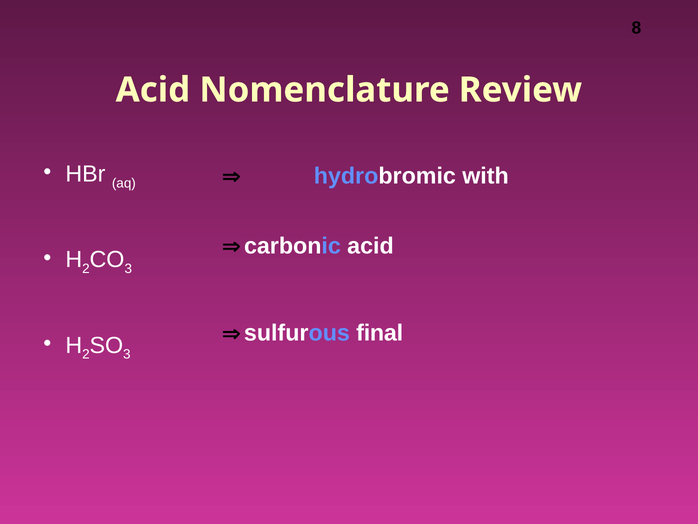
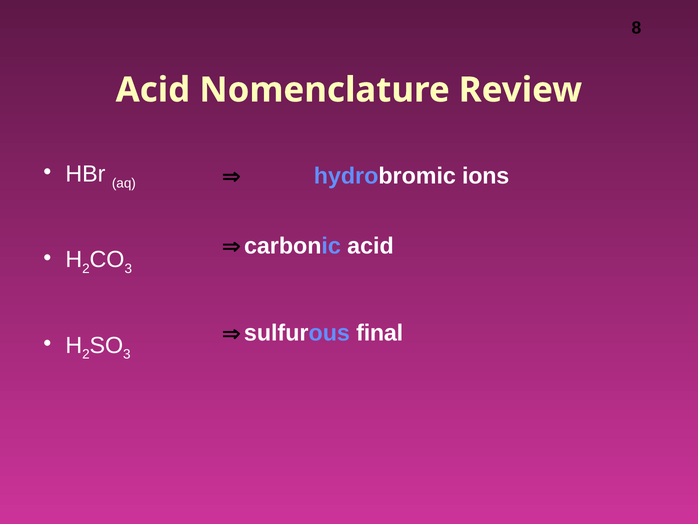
with: with -> ions
